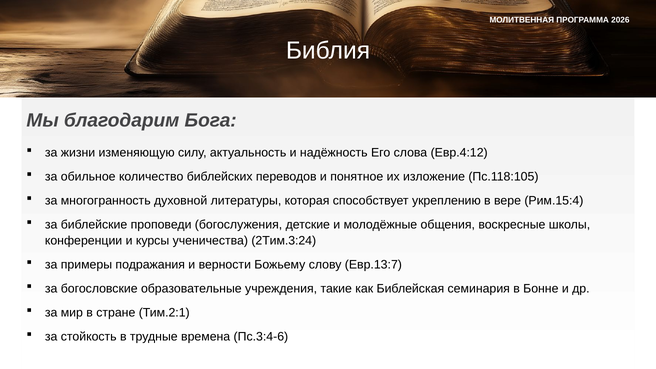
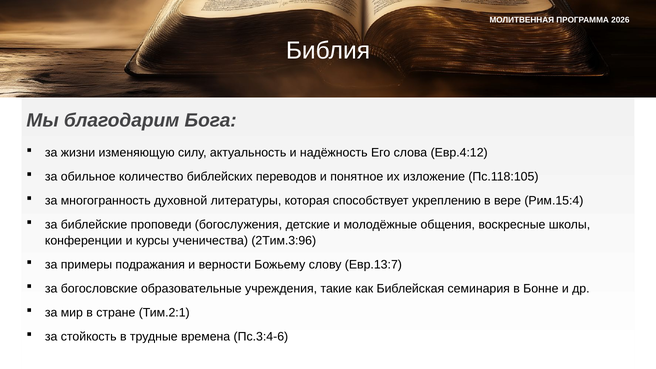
2Тим.3:24: 2Тим.3:24 -> 2Тим.3:96
